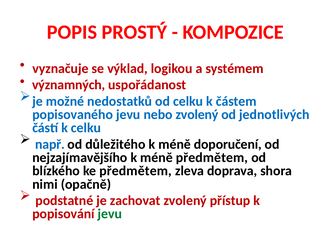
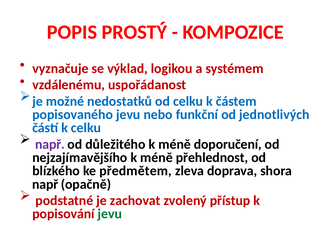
významných: významných -> vzdálenému
nebo zvolený: zvolený -> funkční
např at (50, 144) colour: blue -> purple
méně předmětem: předmětem -> přehlednost
nimi at (45, 184): nimi -> např
